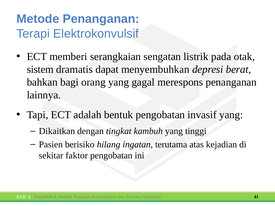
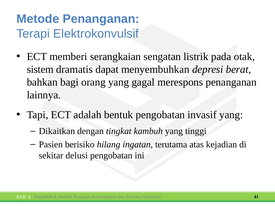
faktor: faktor -> delusi
